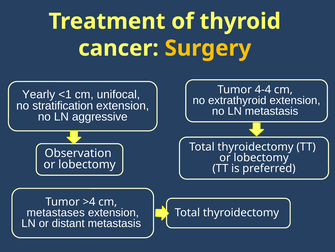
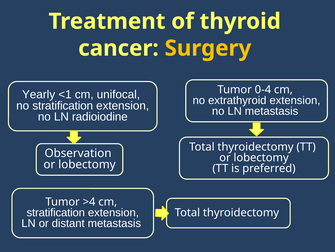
4-4: 4-4 -> 0-4
aggressive: aggressive -> radioiodine
metastases at (56, 212): metastases -> stratification
